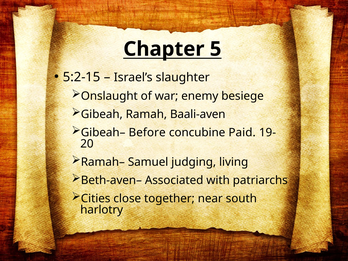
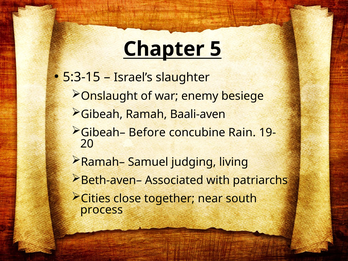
5:2-15: 5:2-15 -> 5:3-15
Paid: Paid -> Rain
harlotry: harlotry -> process
